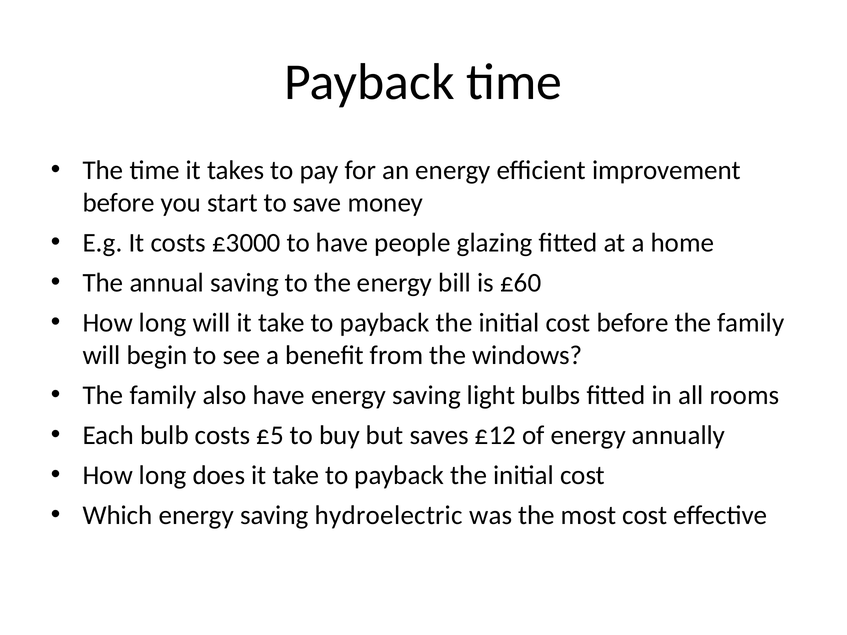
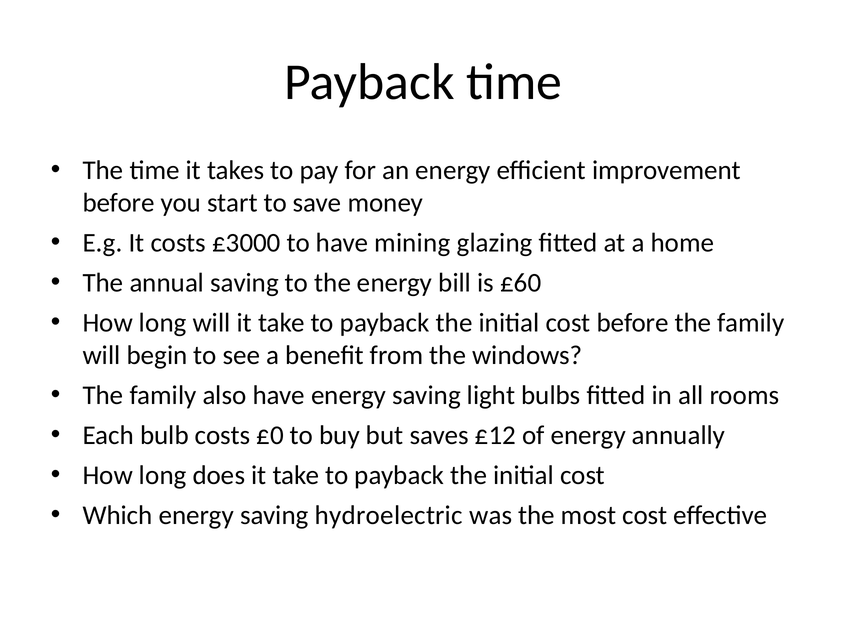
people: people -> mining
£5: £5 -> £0
